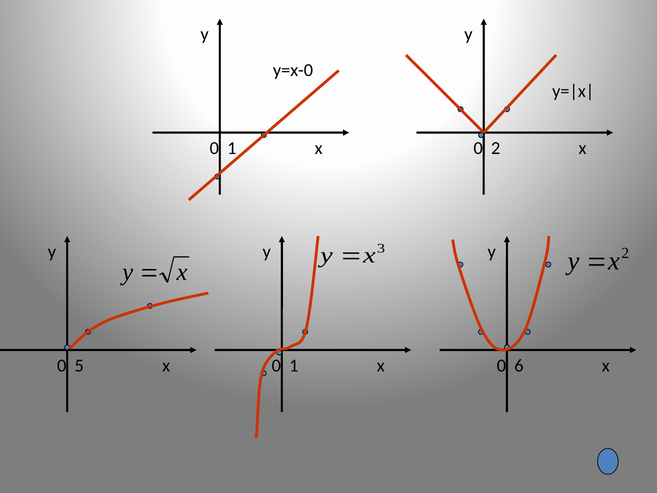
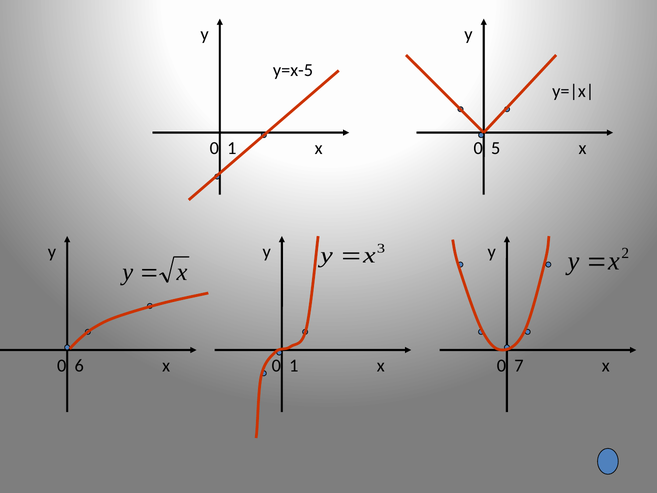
у=х-0: у=х-0 -> у=х-5
0 2: 2 -> 5
5: 5 -> 6
6: 6 -> 7
